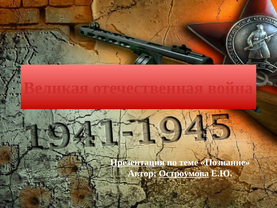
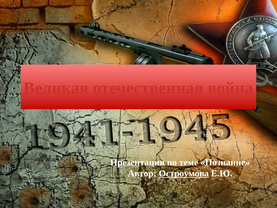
Презентация underline: present -> none
